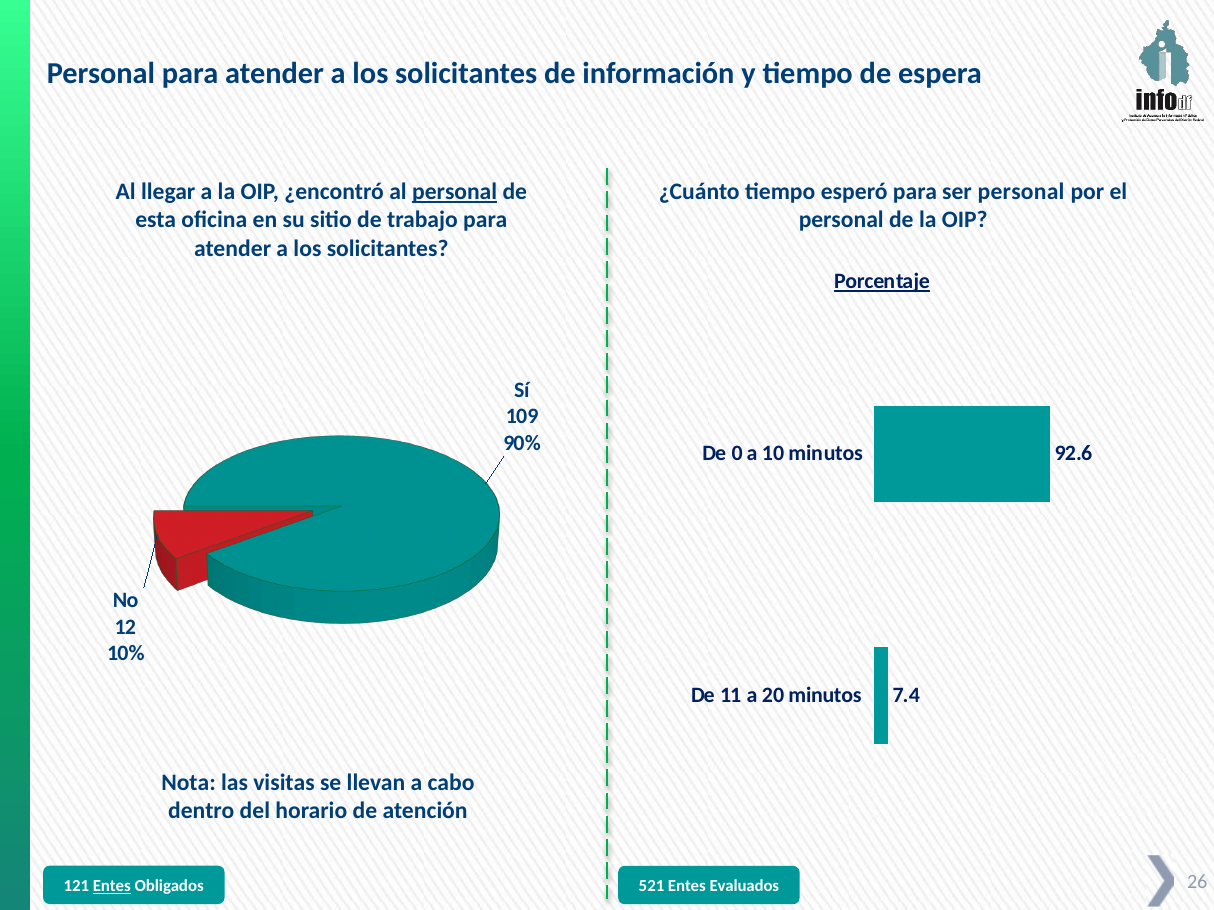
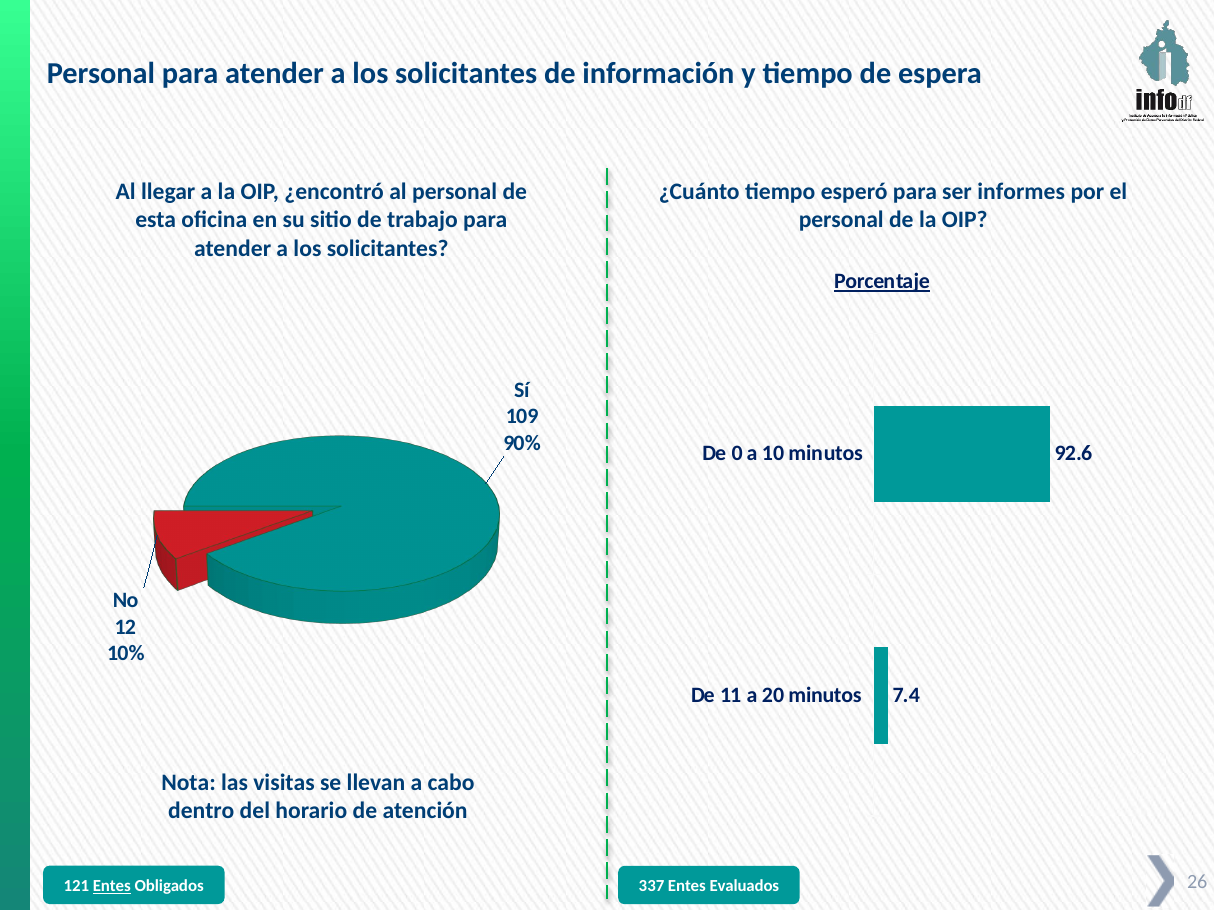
ser personal: personal -> informes
personal at (455, 192) underline: present -> none
521: 521 -> 337
